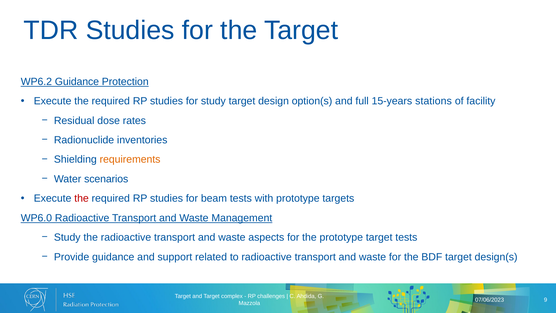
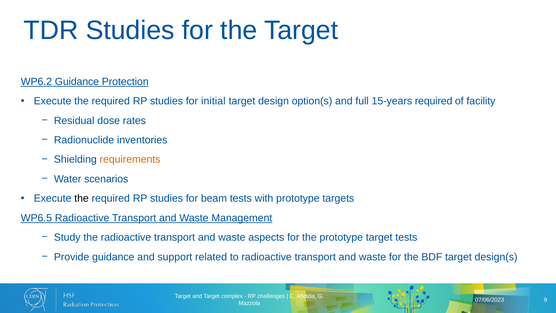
for study: study -> initial
15-years stations: stations -> required
the at (82, 198) colour: red -> black
WP6.0: WP6.0 -> WP6.5
